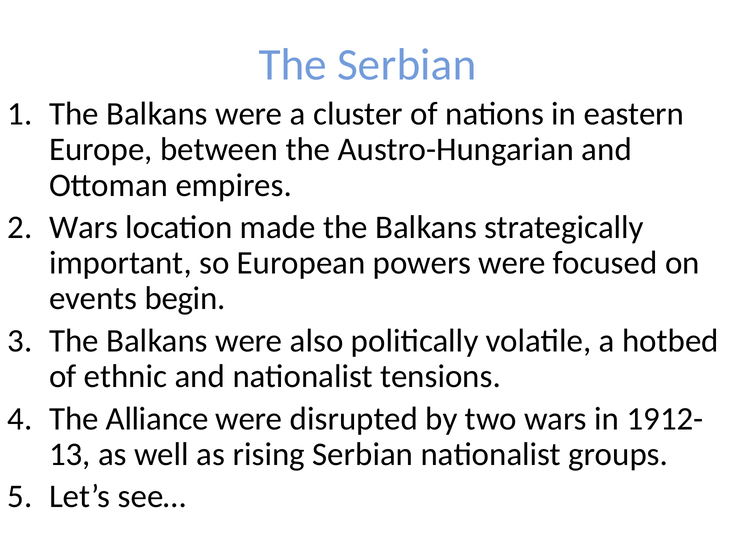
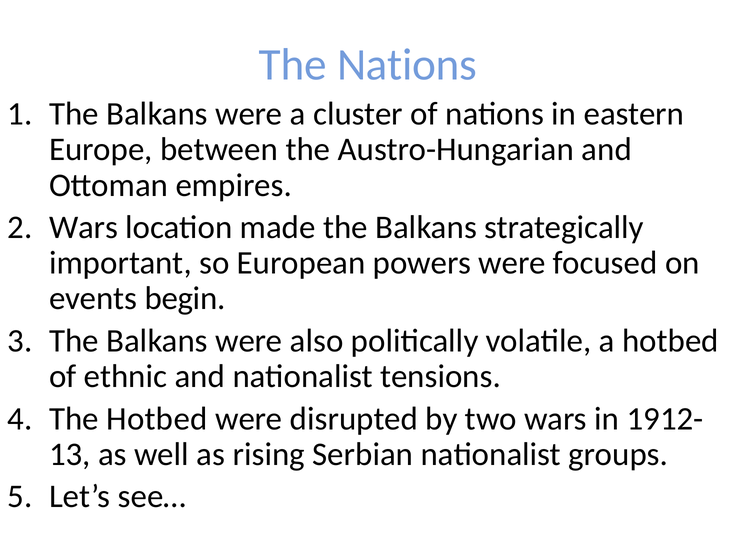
The Serbian: Serbian -> Nations
The Alliance: Alliance -> Hotbed
